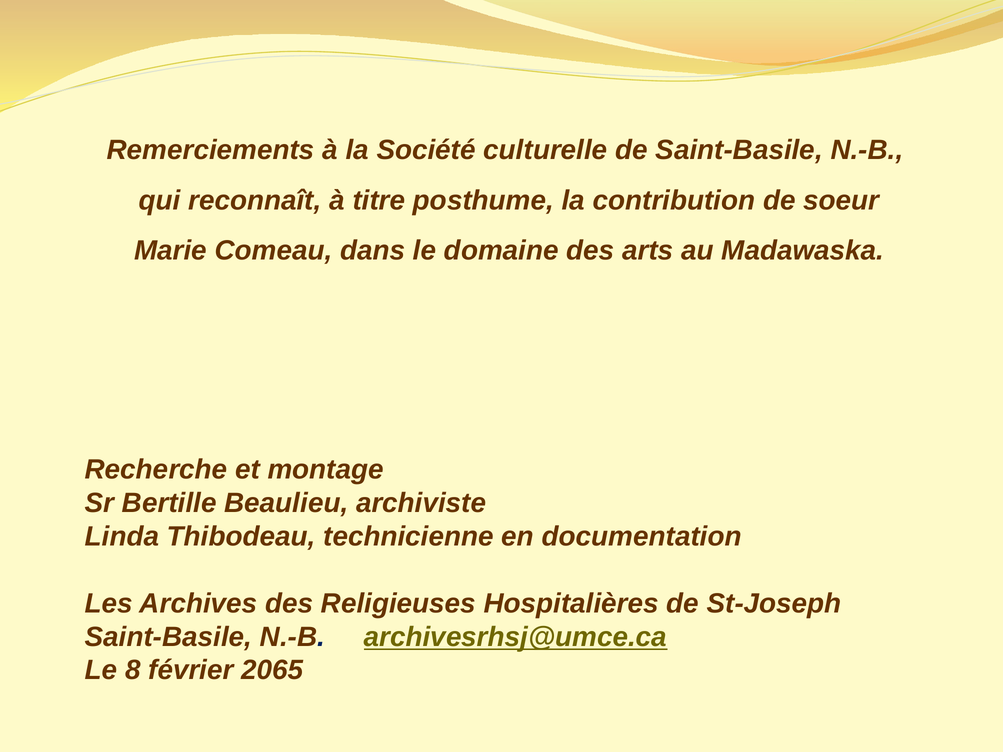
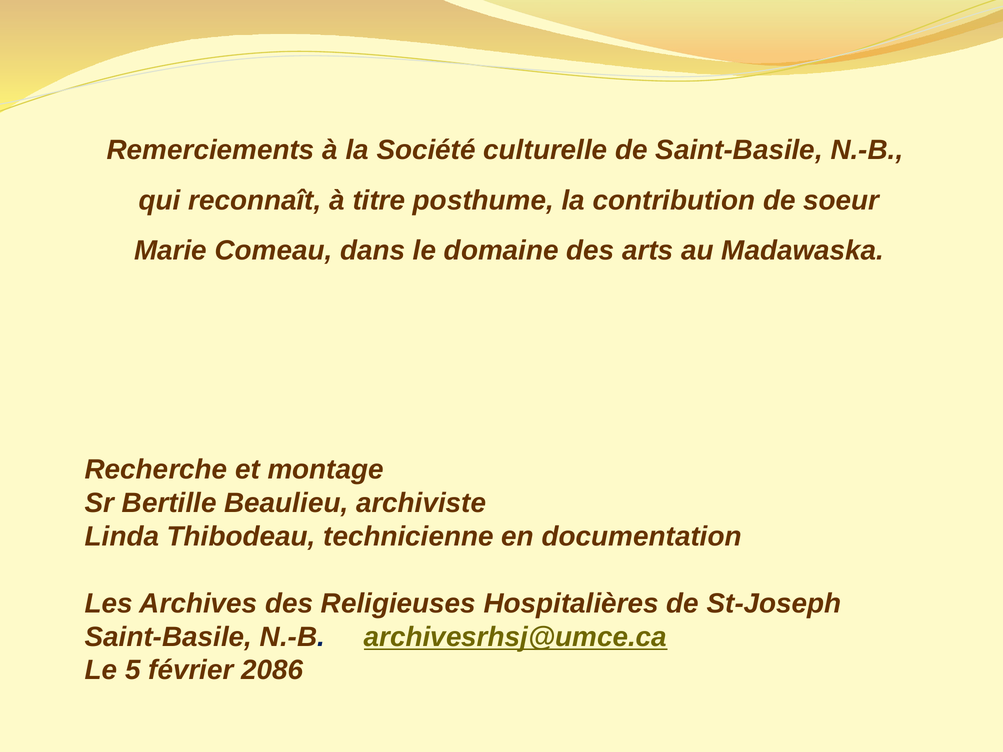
8: 8 -> 5
2065: 2065 -> 2086
